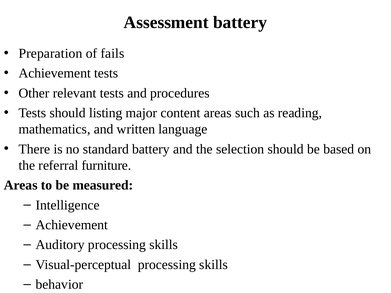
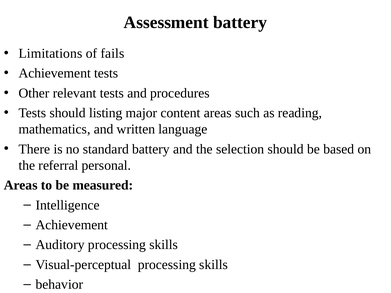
Preparation: Preparation -> Limitations
furniture: furniture -> personal
